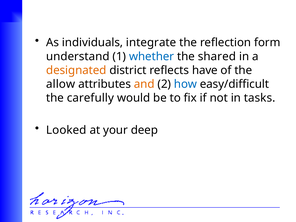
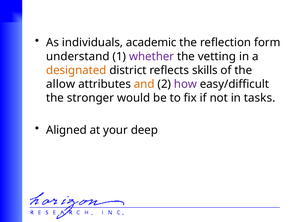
integrate: integrate -> academic
whether colour: blue -> purple
shared: shared -> vetting
have: have -> skills
how colour: blue -> purple
carefully: carefully -> stronger
Looked: Looked -> Aligned
